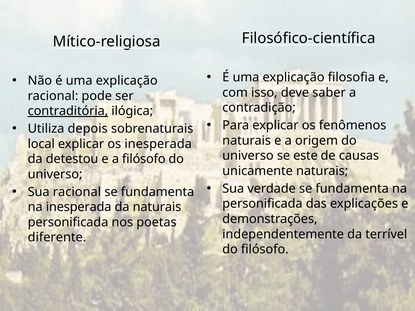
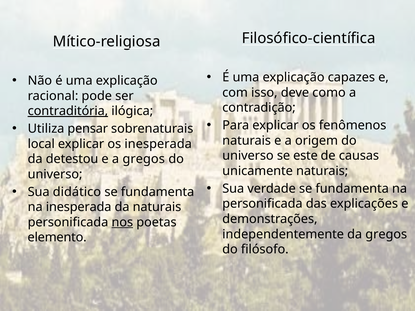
filosofia: filosofia -> capazes
saber: saber -> como
depois: depois -> pensar
a filósofo: filósofo -> gregos
Sua racional: racional -> didático
nos underline: none -> present
da terrível: terrível -> gregos
diferente: diferente -> elemento
